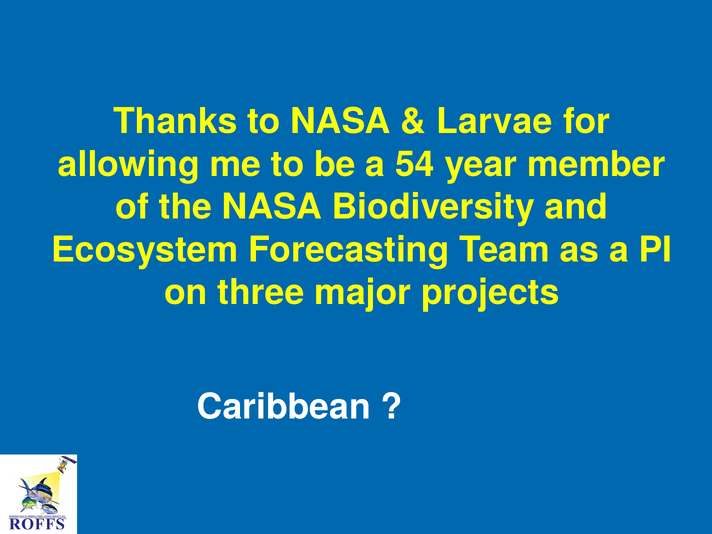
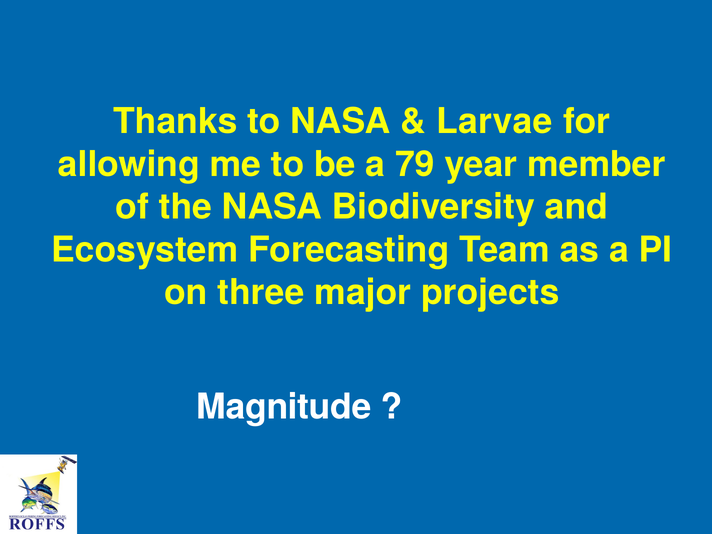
54: 54 -> 79
Caribbean: Caribbean -> Magnitude
